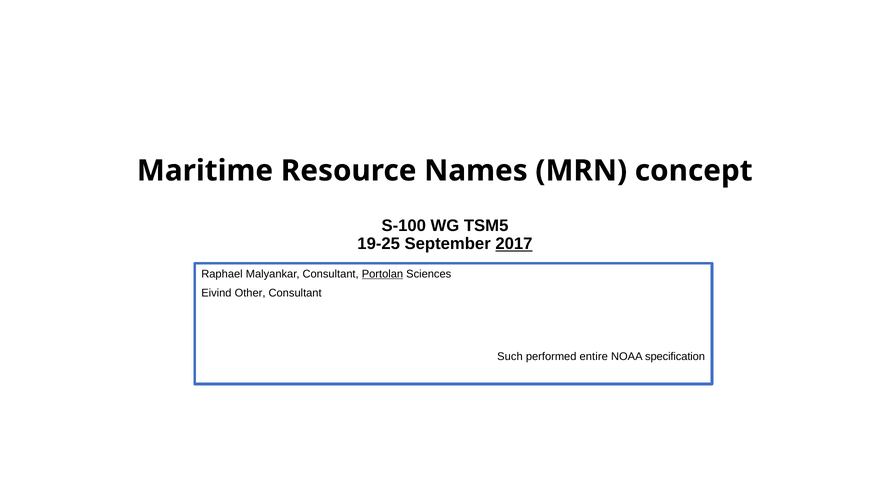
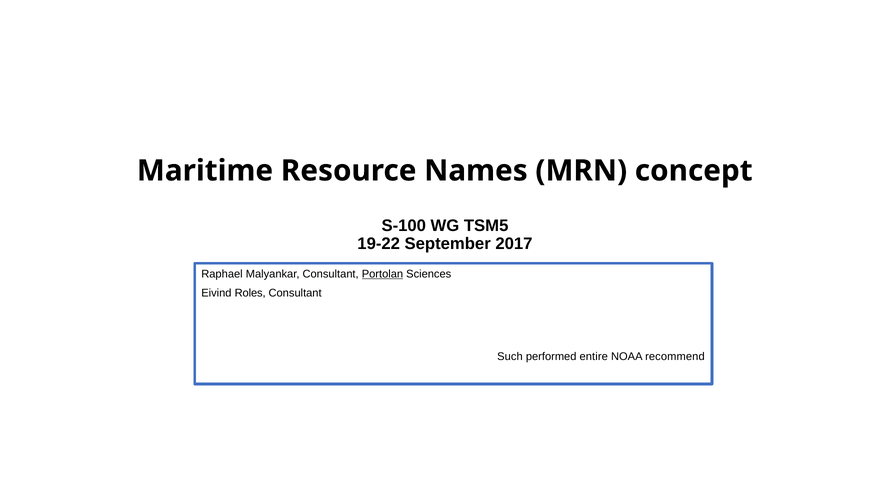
19-25: 19-25 -> 19-22
2017 underline: present -> none
Other: Other -> Roles
specification: specification -> recommend
